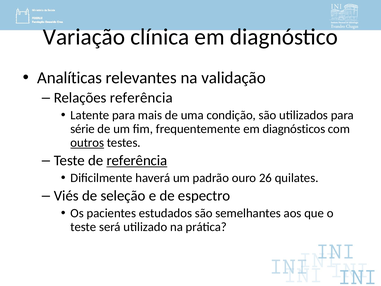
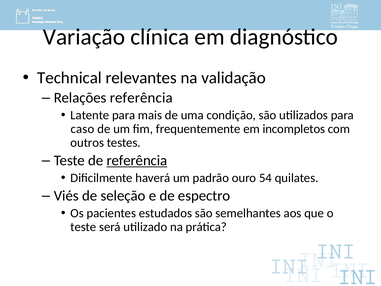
Analíticas: Analíticas -> Technical
série: série -> caso
diagnósticos: diagnósticos -> incompletos
outros underline: present -> none
26: 26 -> 54
